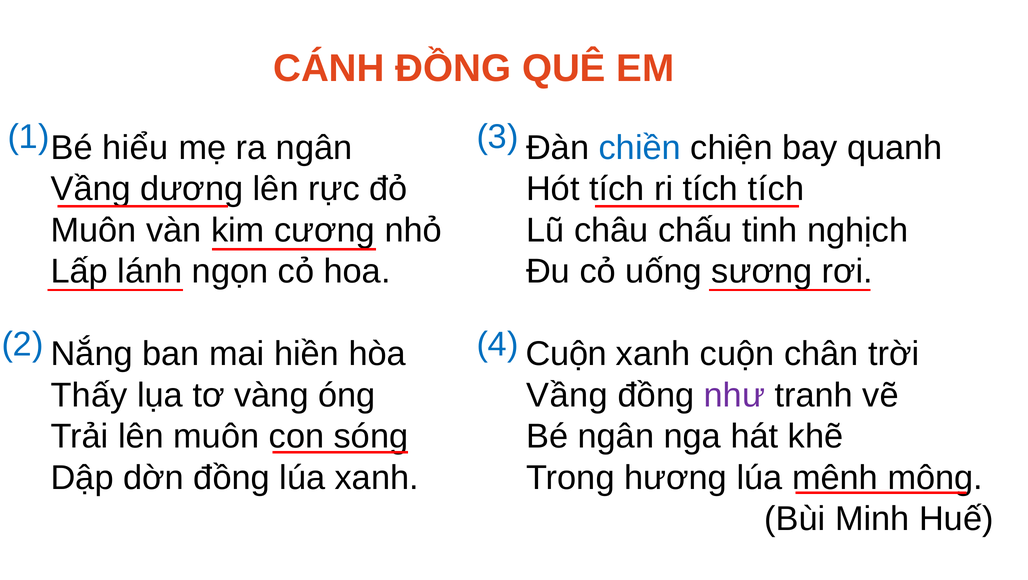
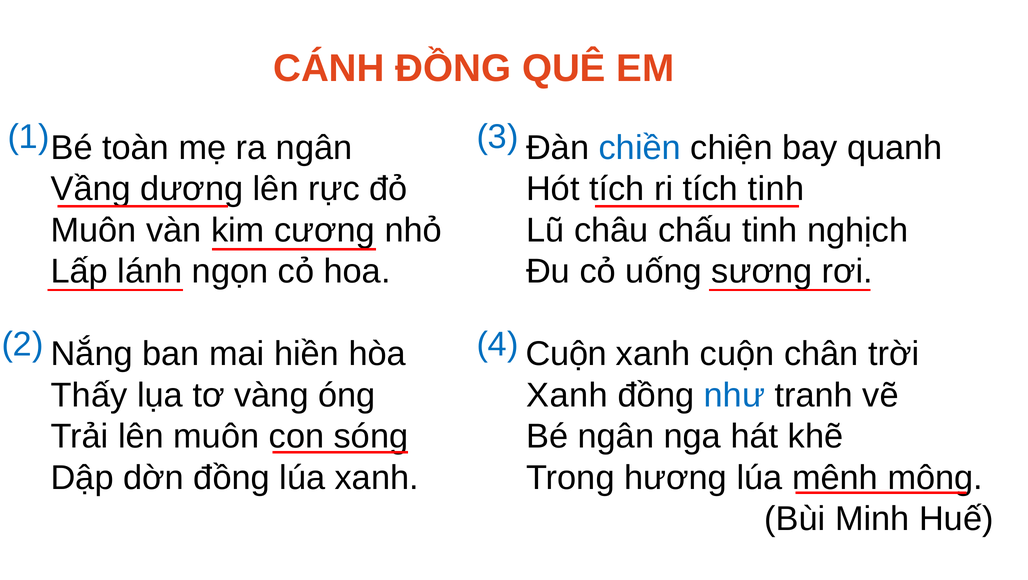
hiểu: hiểu -> toàn
tích tích: tích -> tinh
Vầng at (567, 395): Vầng -> Xanh
như colour: purple -> blue
